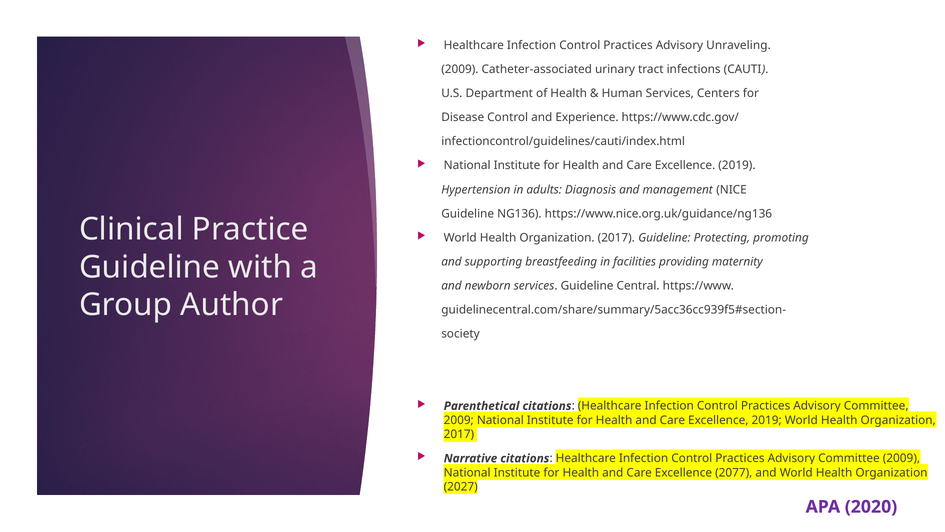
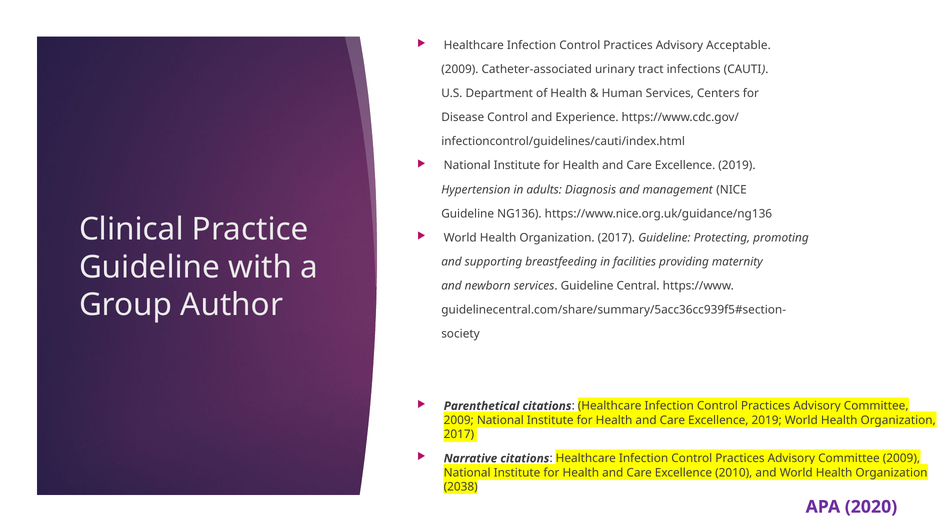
Unraveling: Unraveling -> Acceptable
2077: 2077 -> 2010
2027: 2027 -> 2038
